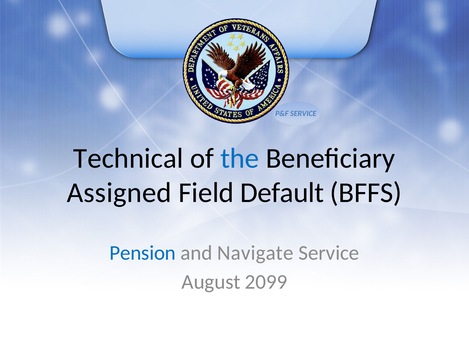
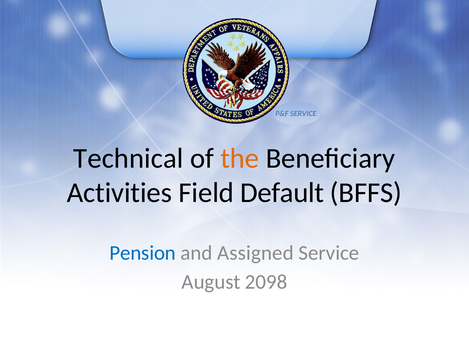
the colour: blue -> orange
Assigned: Assigned -> Activities
Navigate: Navigate -> Assigned
2099: 2099 -> 2098
